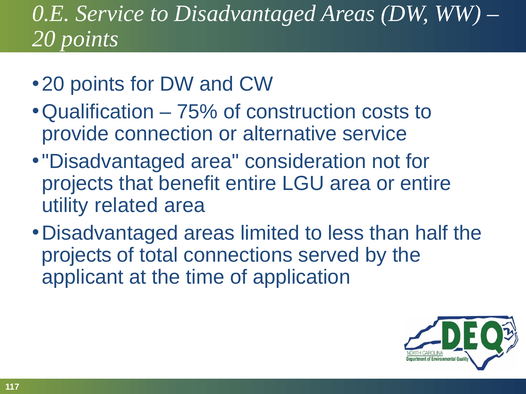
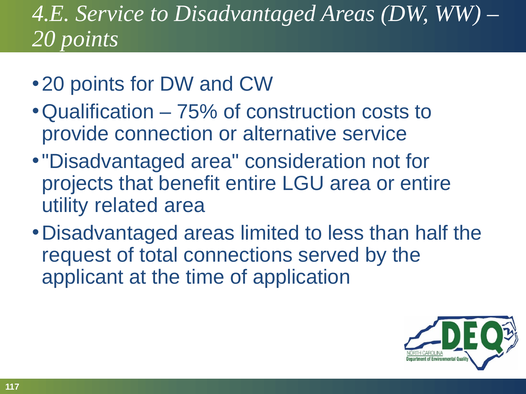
0.E: 0.E -> 4.E
projects at (77, 255): projects -> request
